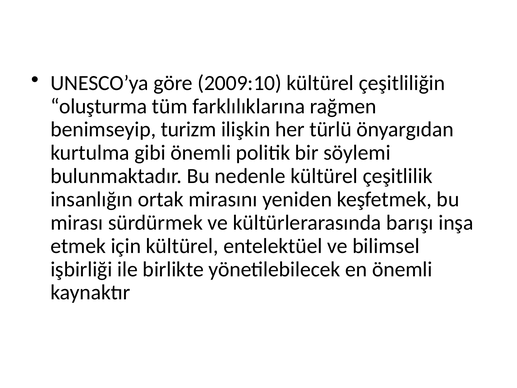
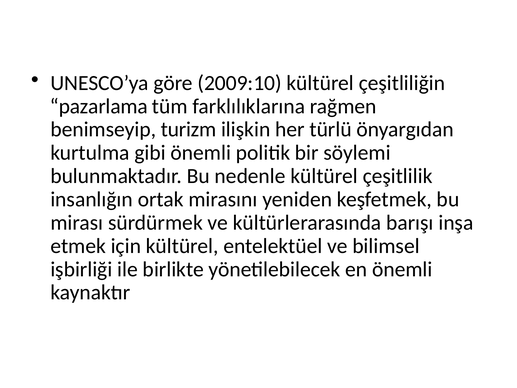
oluşturma: oluşturma -> pazarlama
